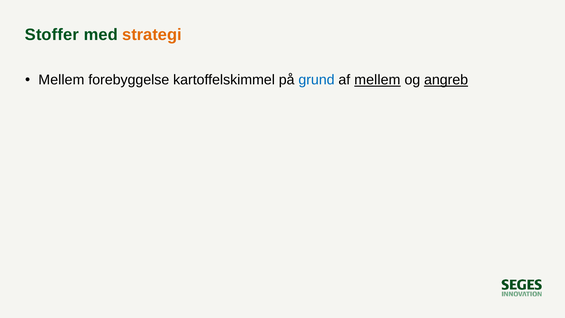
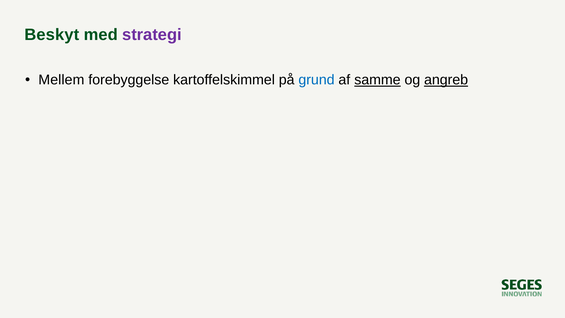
Stoffer: Stoffer -> Beskyt
strategi colour: orange -> purple
af mellem: mellem -> samme
